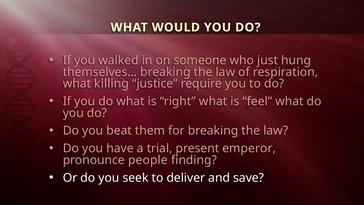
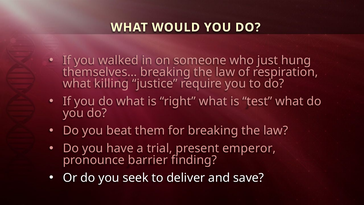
feel: feel -> test
people: people -> barrier
